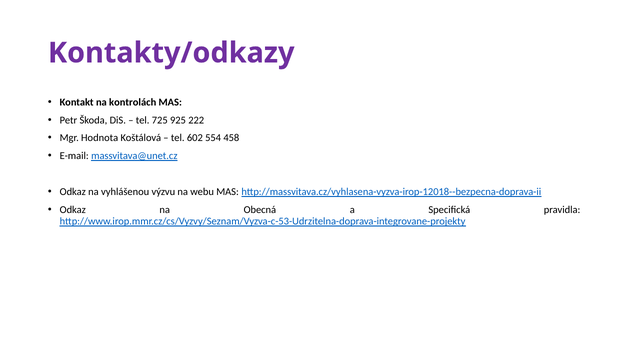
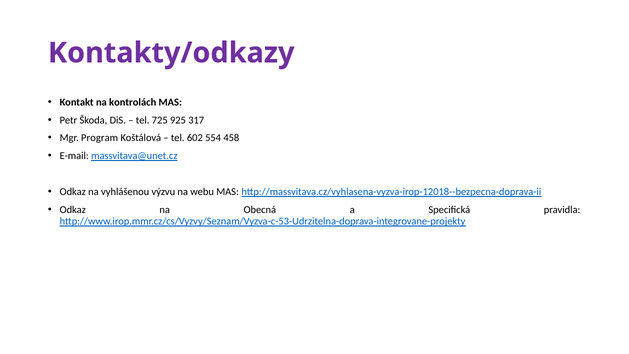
222: 222 -> 317
Hodnota: Hodnota -> Program
